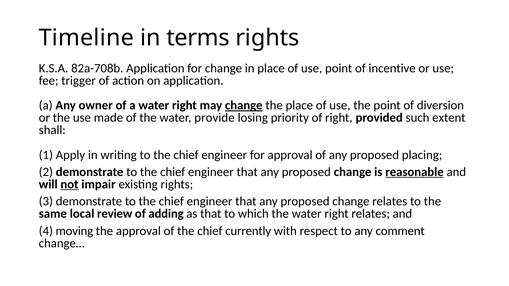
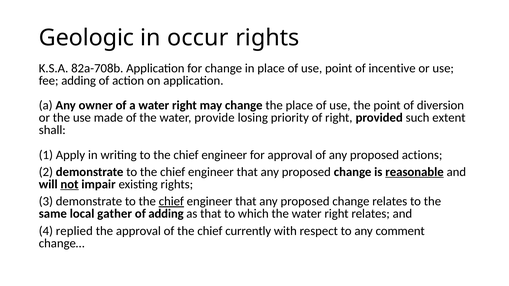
Timeline: Timeline -> Geologic
terms: terms -> occur
fee trigger: trigger -> adding
change at (244, 106) underline: present -> none
placing: placing -> actions
chief at (171, 202) underline: none -> present
review: review -> gather
moving: moving -> replied
